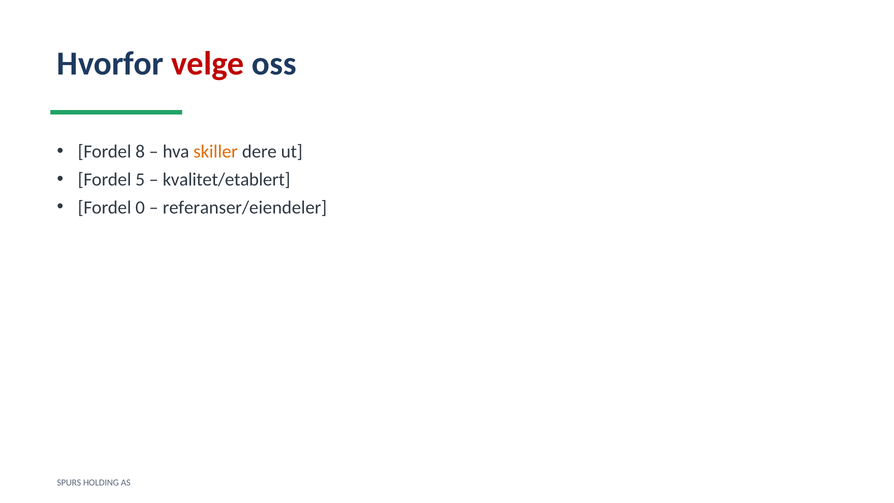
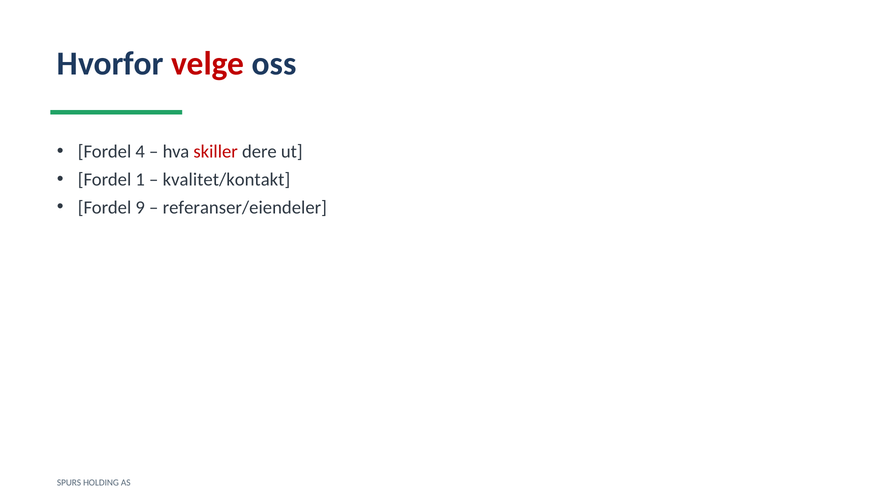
8: 8 -> 4
skiller colour: orange -> red
5: 5 -> 1
kvalitet/etablert: kvalitet/etablert -> kvalitet/kontakt
0: 0 -> 9
